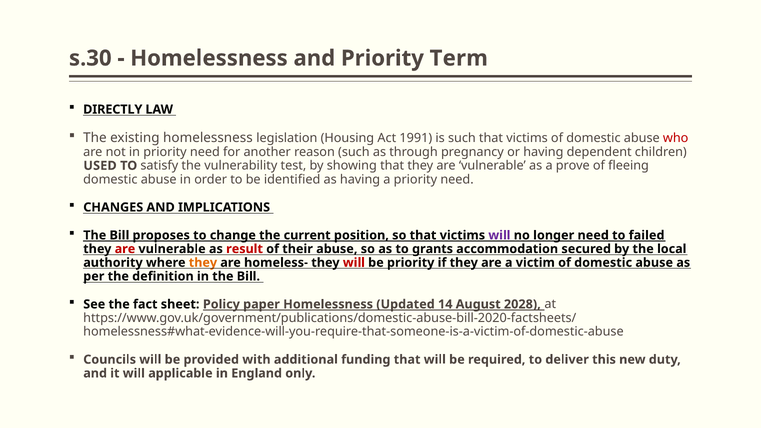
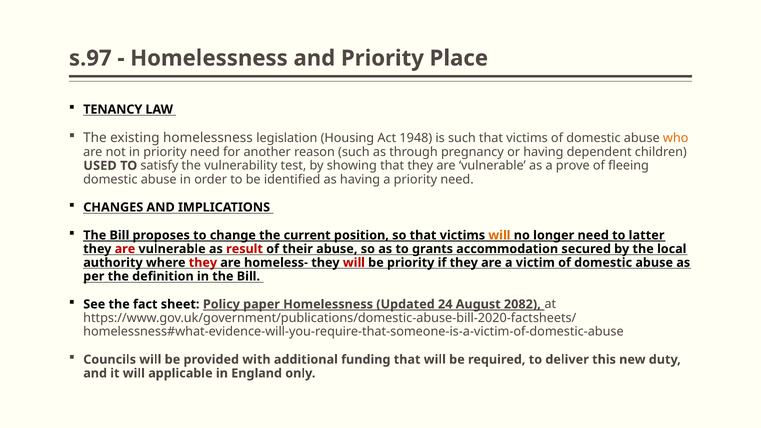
s.30: s.30 -> s.97
Term: Term -> Place
DIRECTLY: DIRECTLY -> TENANCY
1991: 1991 -> 1948
who colour: red -> orange
will at (499, 235) colour: purple -> orange
failed: failed -> latter
they at (203, 263) colour: orange -> red
14: 14 -> 24
2028: 2028 -> 2082
